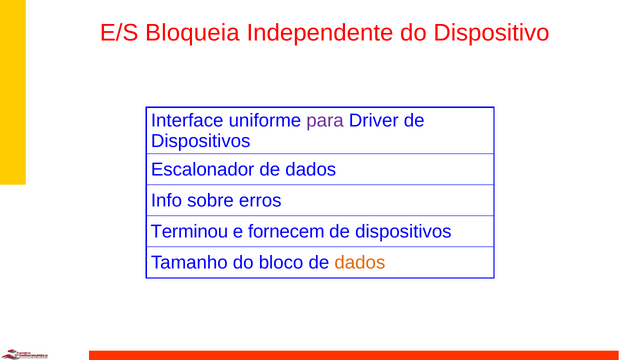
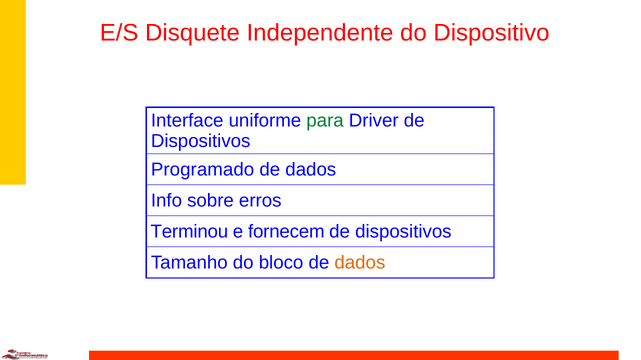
Bloqueia: Bloqueia -> Disquete
para colour: purple -> green
Escalonador: Escalonador -> Programado
